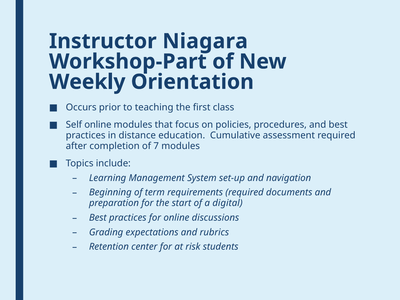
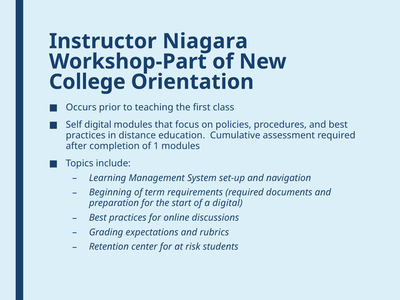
Weekly: Weekly -> College
Self online: online -> digital
7: 7 -> 1
